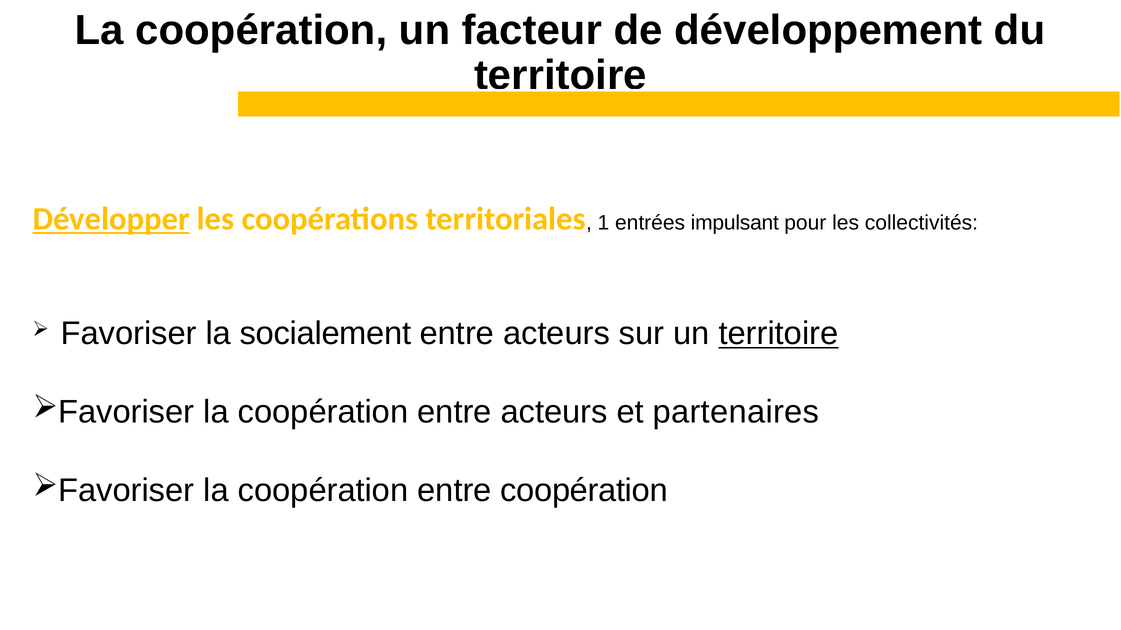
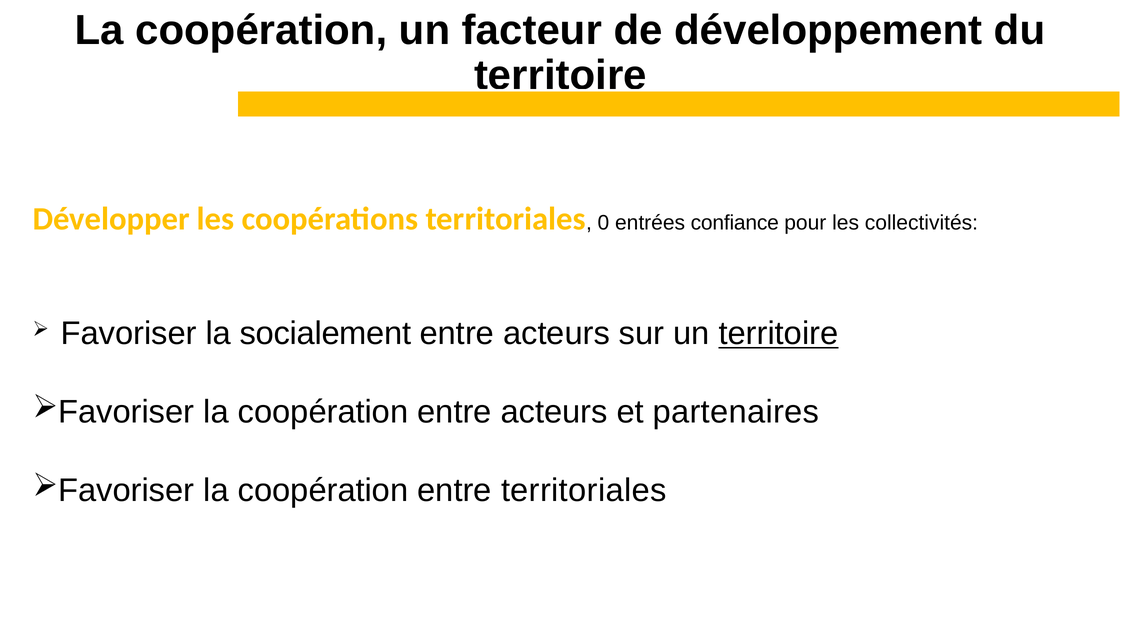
Développer underline: present -> none
1: 1 -> 0
impulsant: impulsant -> confiance
entre coopération: coopération -> territoriales
